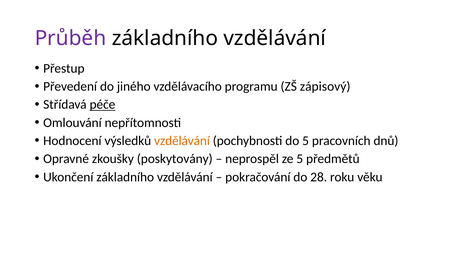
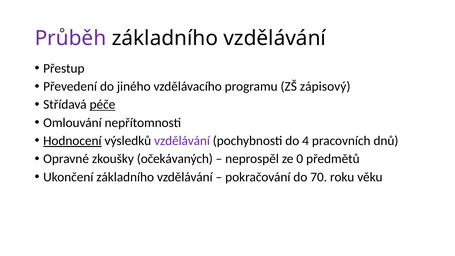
Hodnocení underline: none -> present
vzdělávání at (182, 141) colour: orange -> purple
do 5: 5 -> 4
poskytovány: poskytovány -> očekávaných
ze 5: 5 -> 0
28: 28 -> 70
